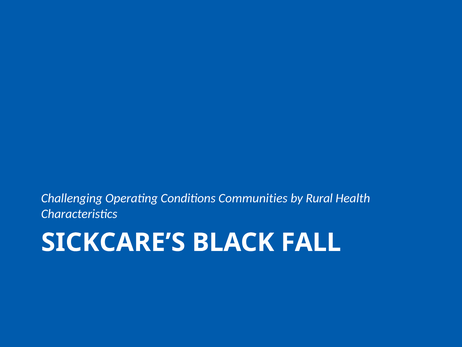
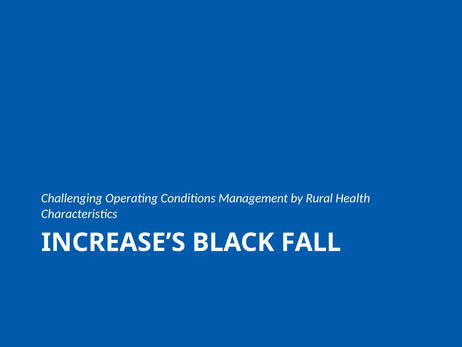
Communities: Communities -> Management
SICKCARE’S: SICKCARE’S -> INCREASE’S
